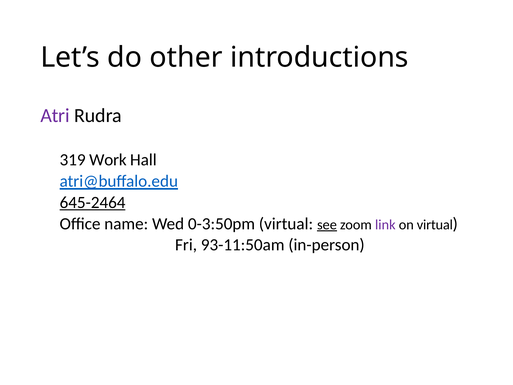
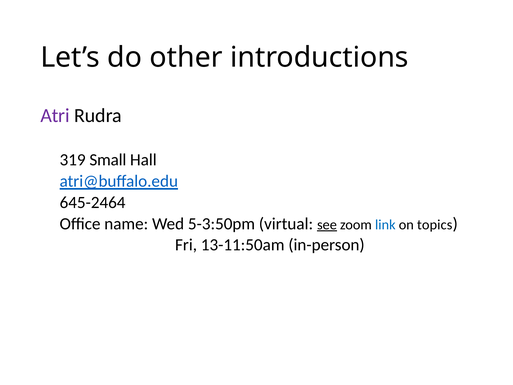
Work: Work -> Small
645-2464 underline: present -> none
0-3:50pm: 0-3:50pm -> 5-3:50pm
link colour: purple -> blue
on virtual: virtual -> topics
93-11:50am: 93-11:50am -> 13-11:50am
